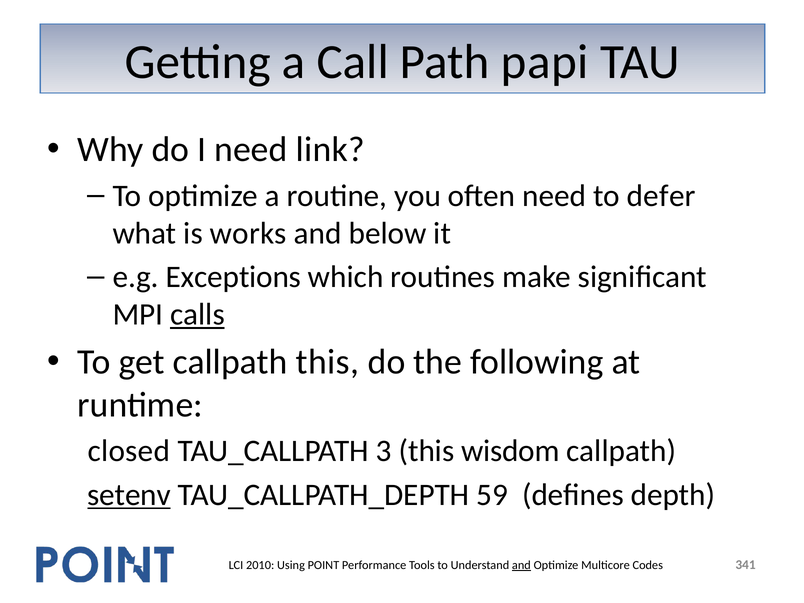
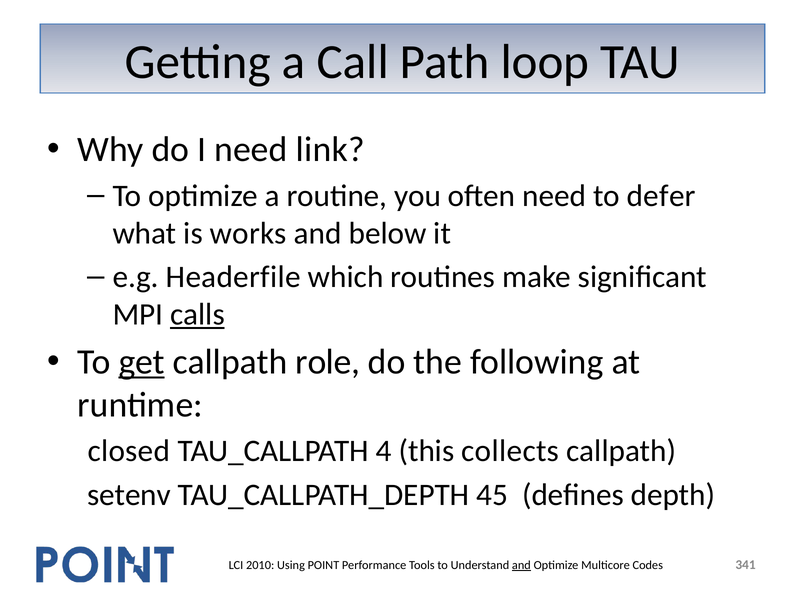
papi: papi -> loop
Exceptions: Exceptions -> Headerfile
get underline: none -> present
callpath this: this -> role
3: 3 -> 4
wisdom: wisdom -> collects
setenv underline: present -> none
59: 59 -> 45
